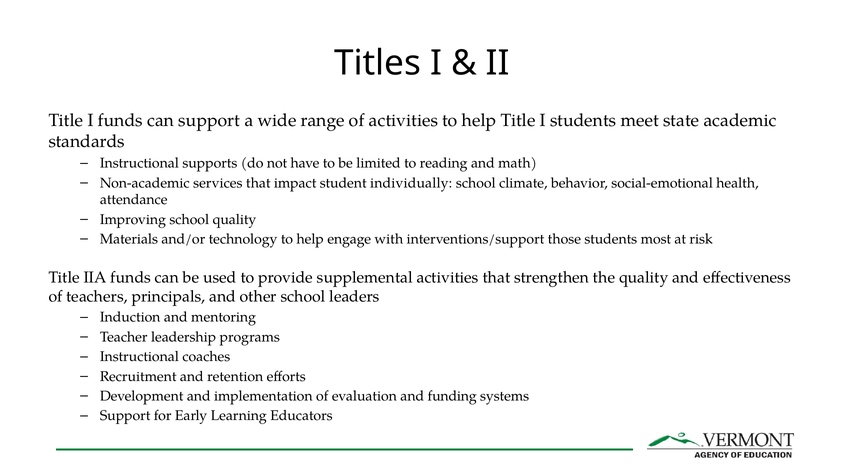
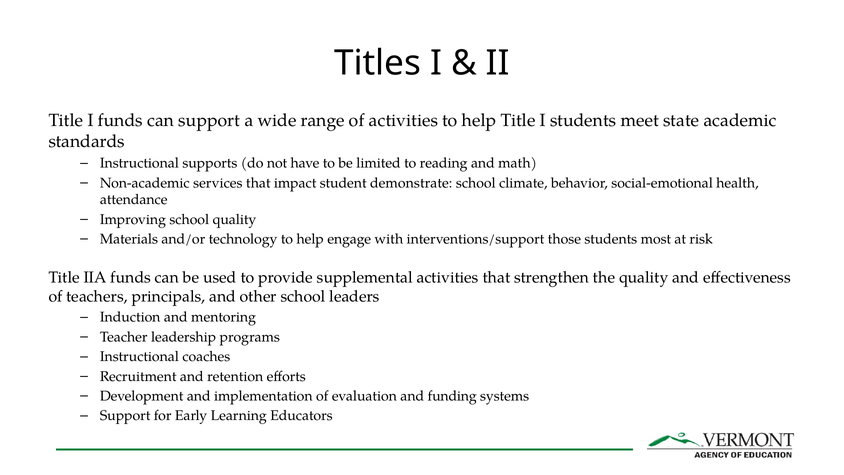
individually: individually -> demonstrate
